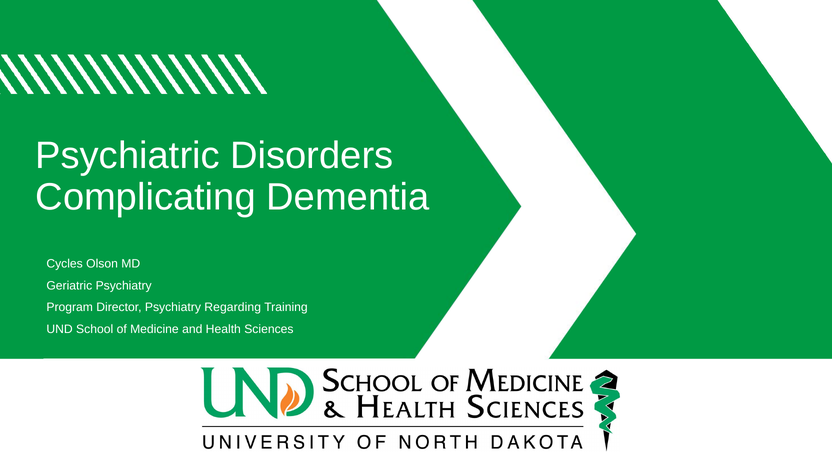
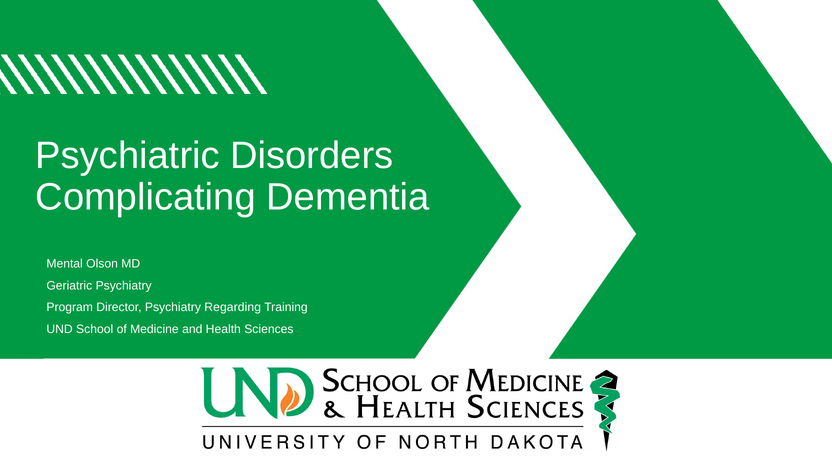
Cycles: Cycles -> Mental
